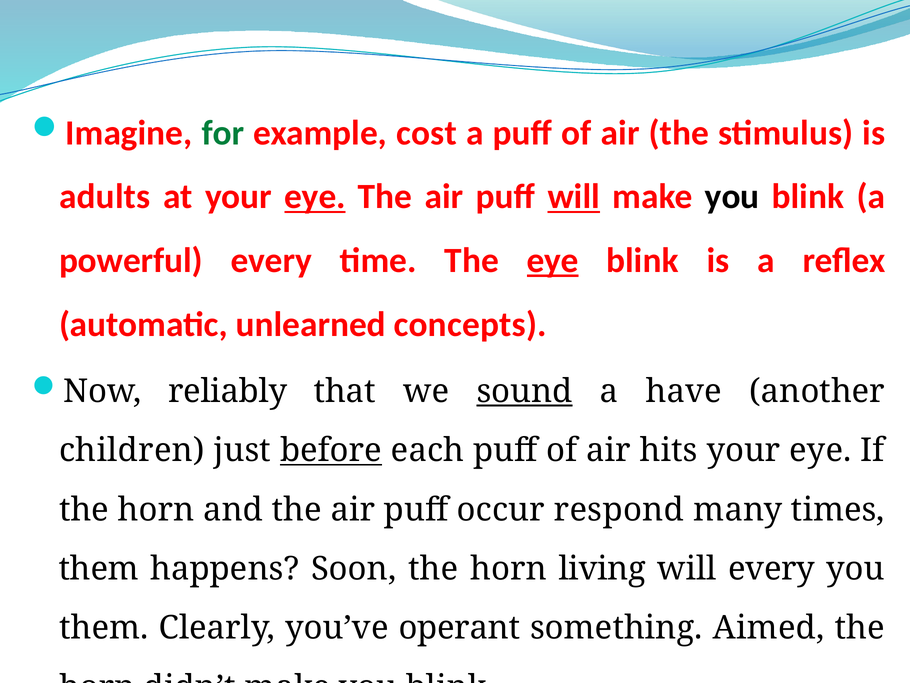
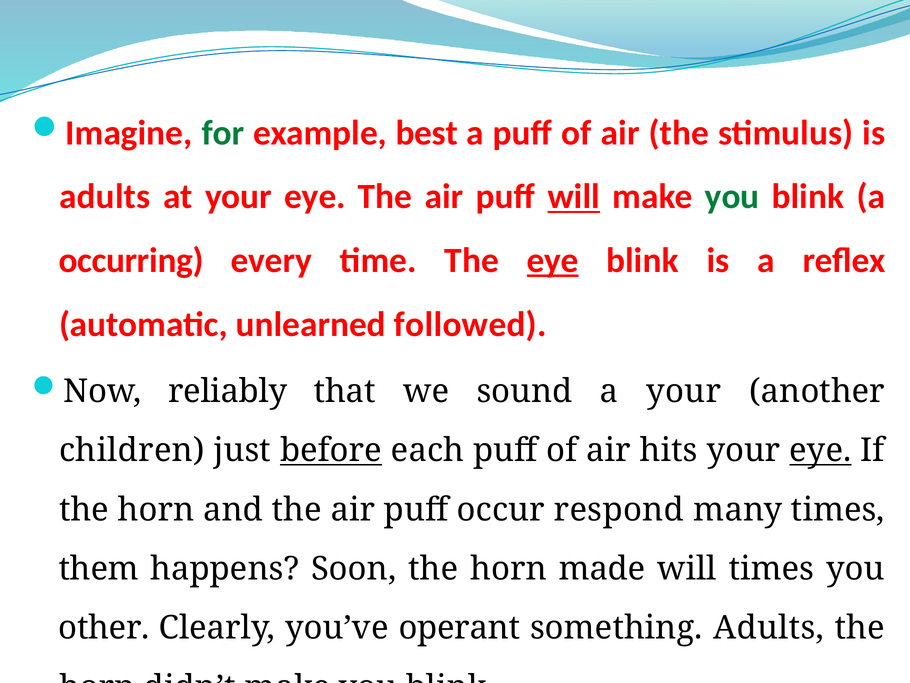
cost: cost -> best
eye at (315, 197) underline: present -> none
you at (732, 197) colour: black -> green
powerful: powerful -> occurring
concepts: concepts -> followed
sound underline: present -> none
a have: have -> your
eye at (820, 450) underline: none -> present
living: living -> made
will every: every -> times
them at (104, 628): them -> other
something Aimed: Aimed -> Adults
